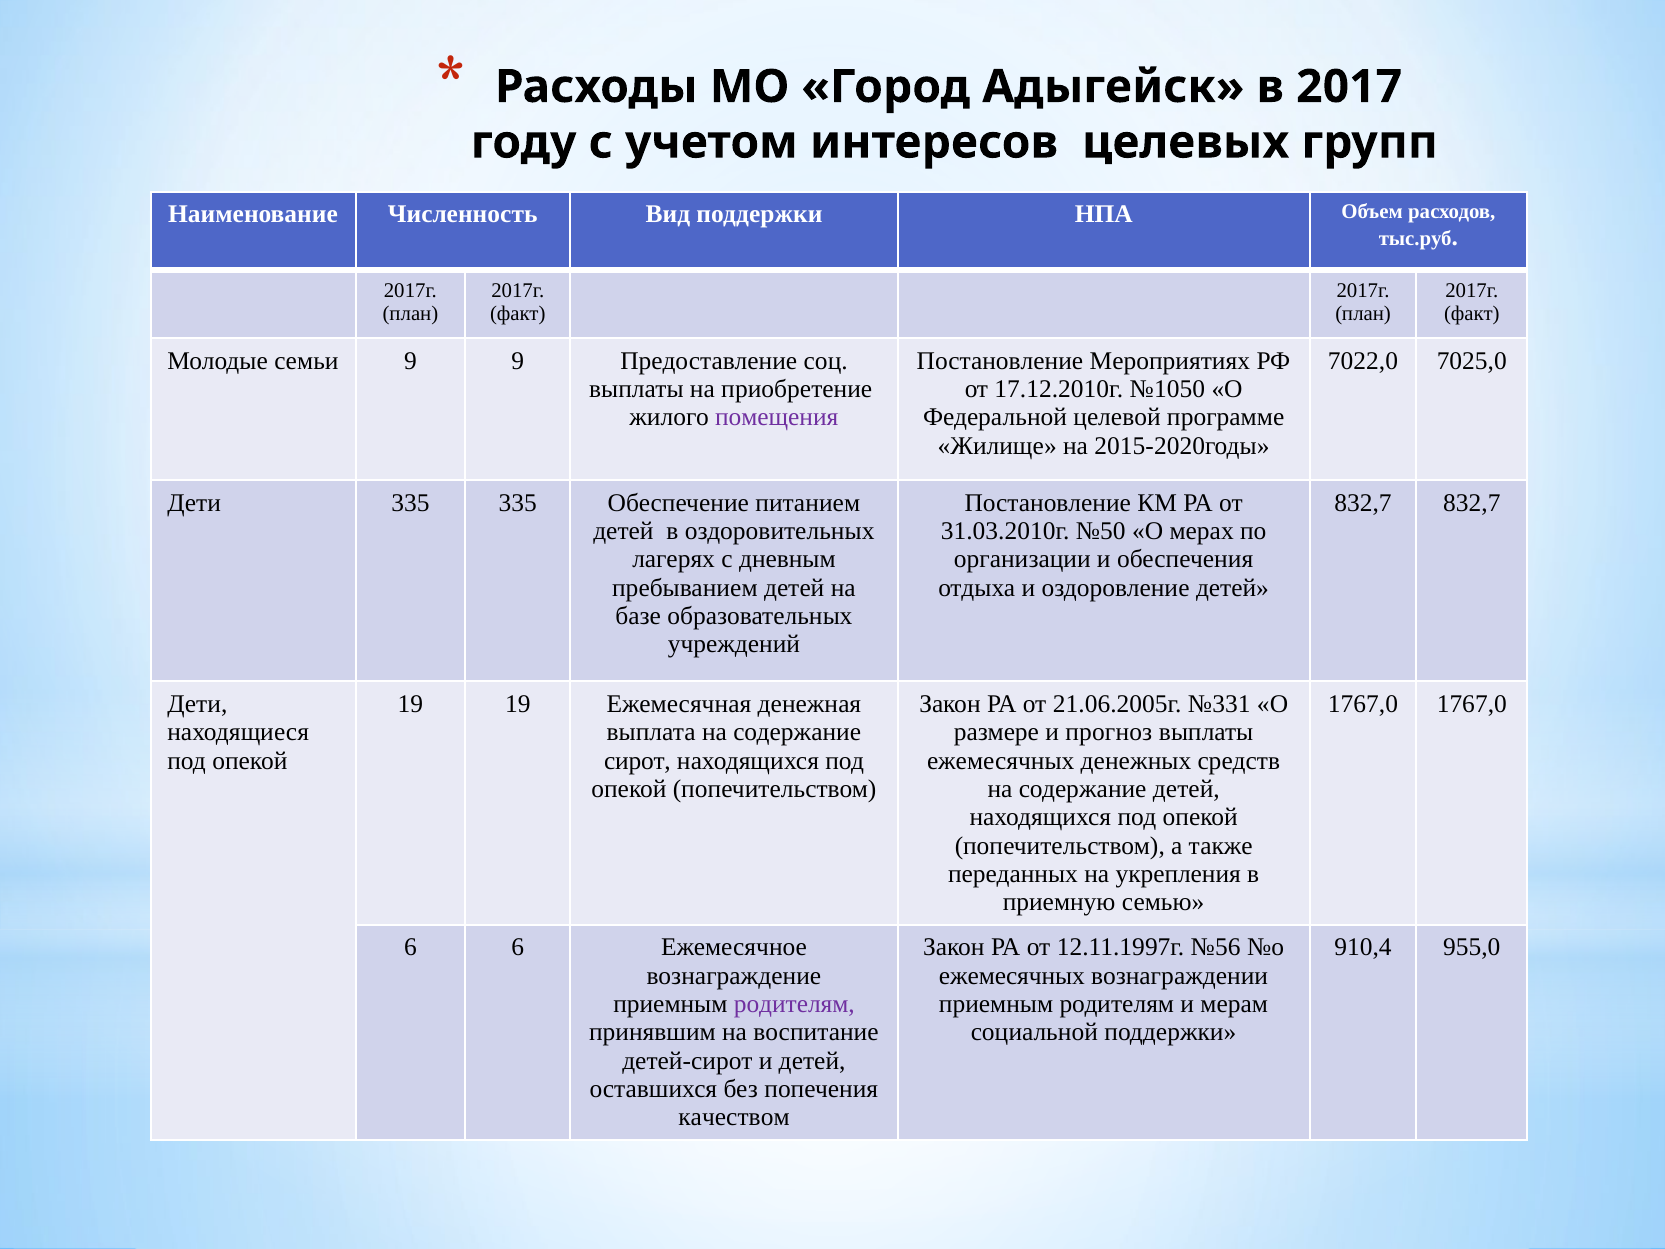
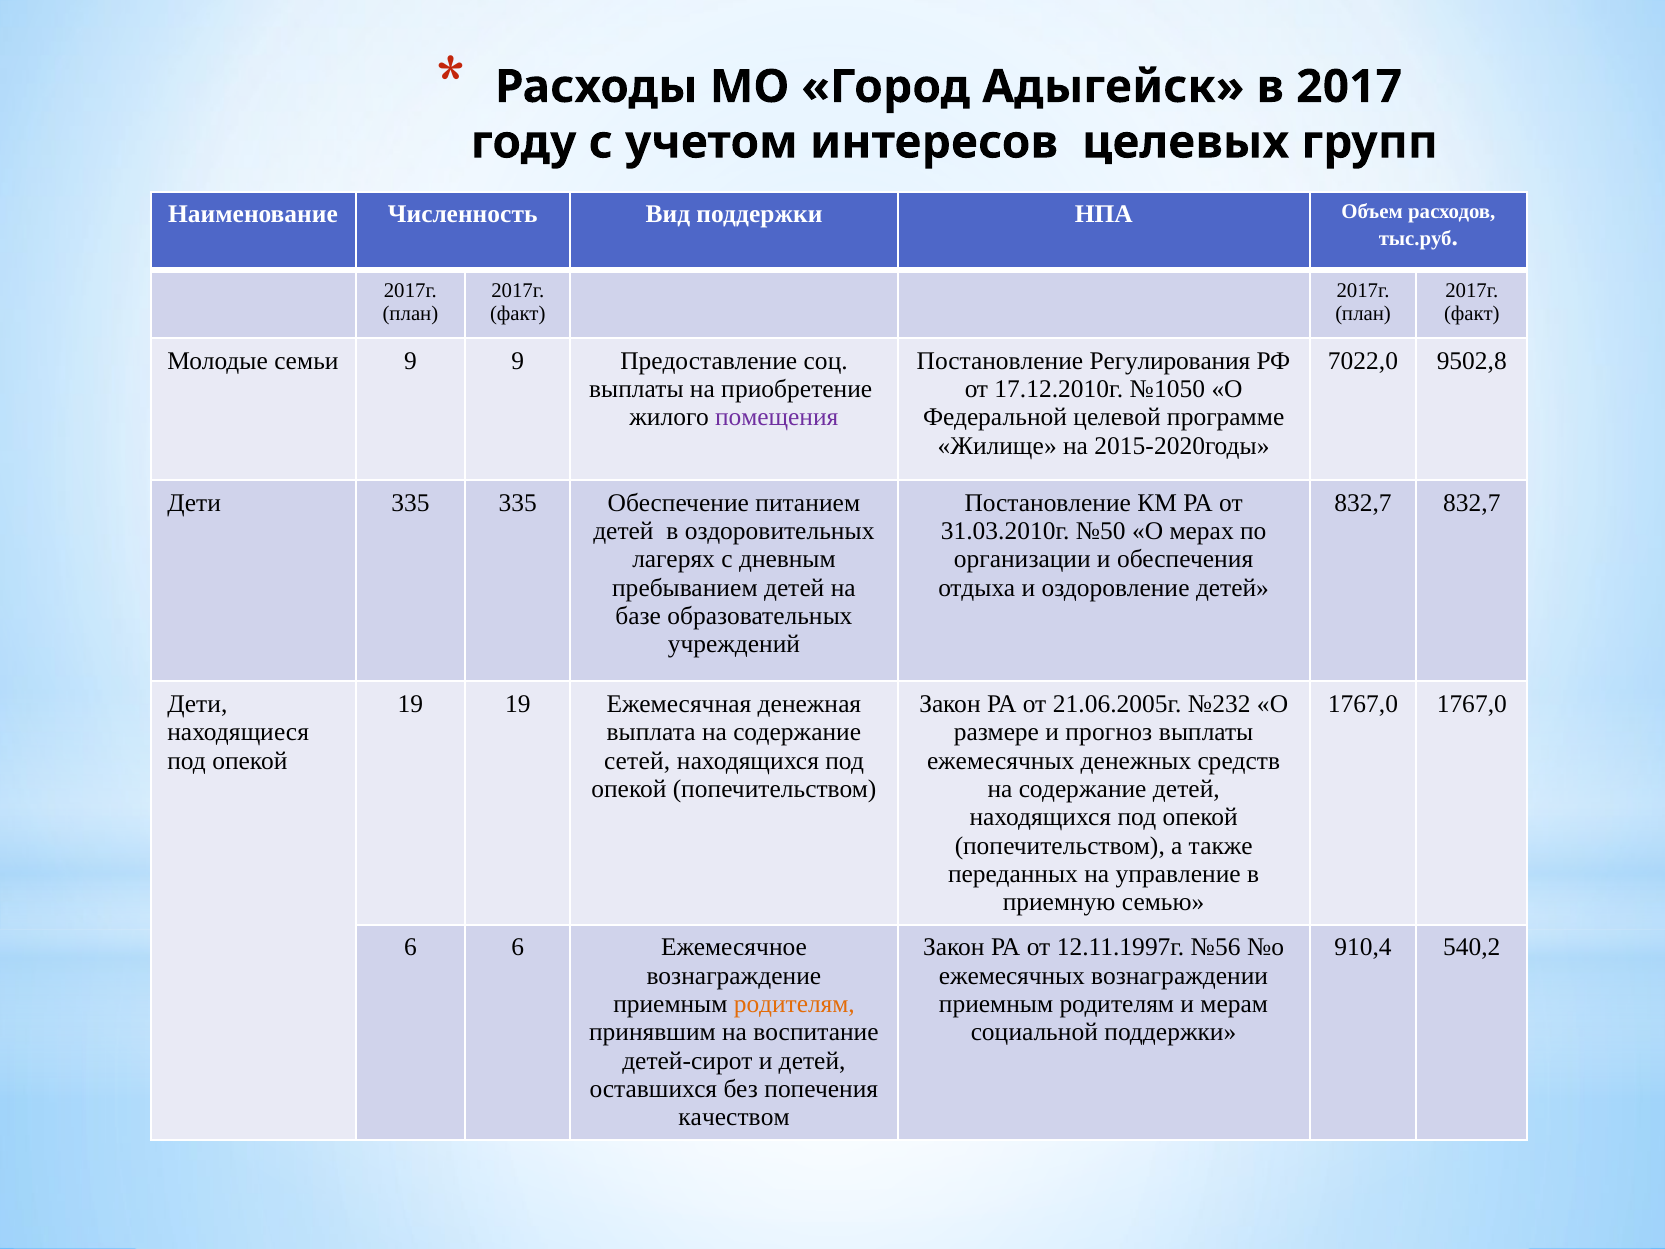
Мероприятиях: Мероприятиях -> Регулирования
7025,0: 7025,0 -> 9502,8
№331: №331 -> №232
сирот: сирот -> сетей
укрепления: укрепления -> управление
955,0: 955,0 -> 540,2
родителям at (794, 1004) colour: purple -> orange
